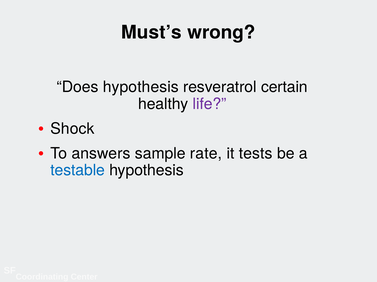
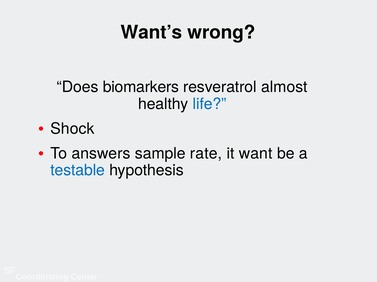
Must’s: Must’s -> Want’s
Does hypothesis: hypothesis -> biomarkers
certain: certain -> almost
life colour: purple -> blue
tests: tests -> want
